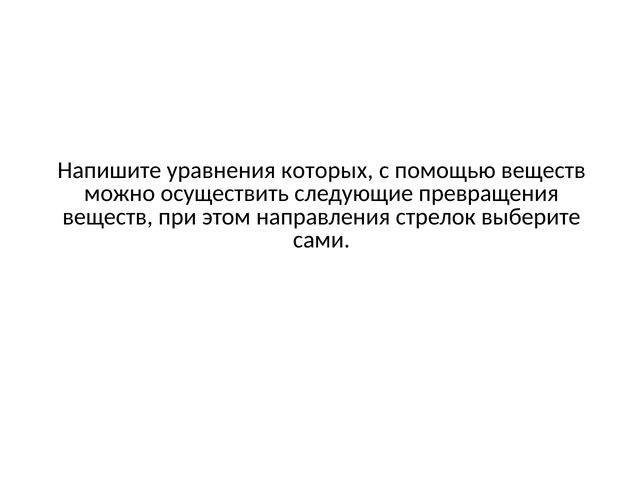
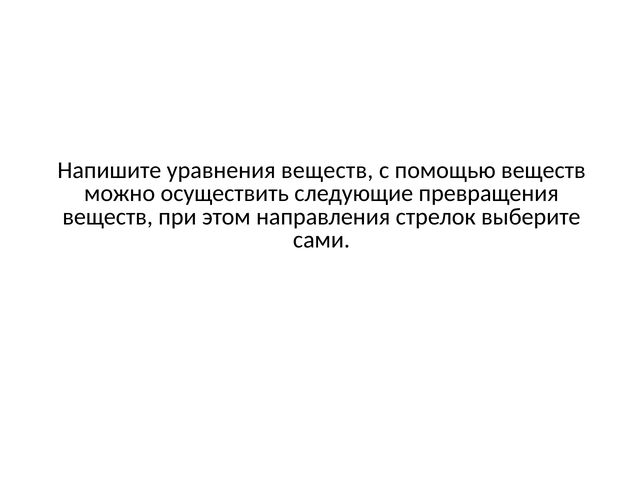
уравнения которых: которых -> веществ
